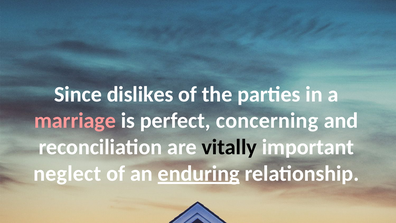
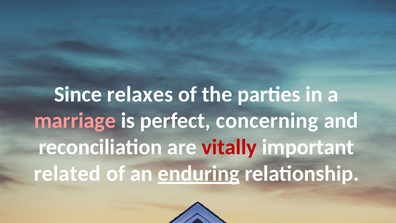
dislikes: dislikes -> relaxes
vitally colour: black -> red
neglect: neglect -> related
